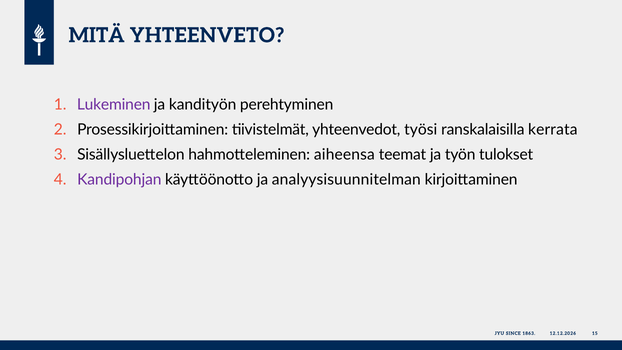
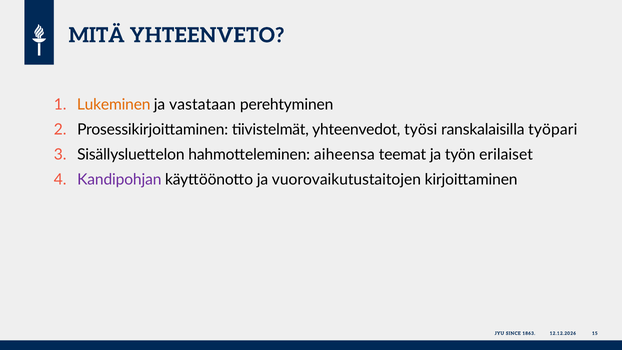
Lukeminen colour: purple -> orange
kandityön: kandityön -> vastataan
kerrata: kerrata -> työpari
tulokset: tulokset -> erilaiset
analyysisuunnitelman: analyysisuunnitelman -> vuorovaikutustaitojen
